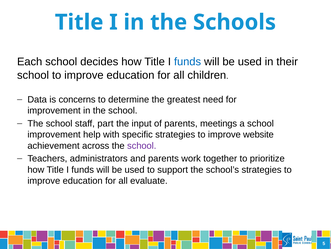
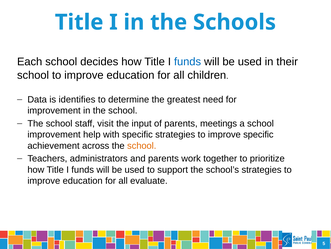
concerns: concerns -> identifies
part: part -> visit
improve website: website -> specific
school at (142, 145) colour: purple -> orange
